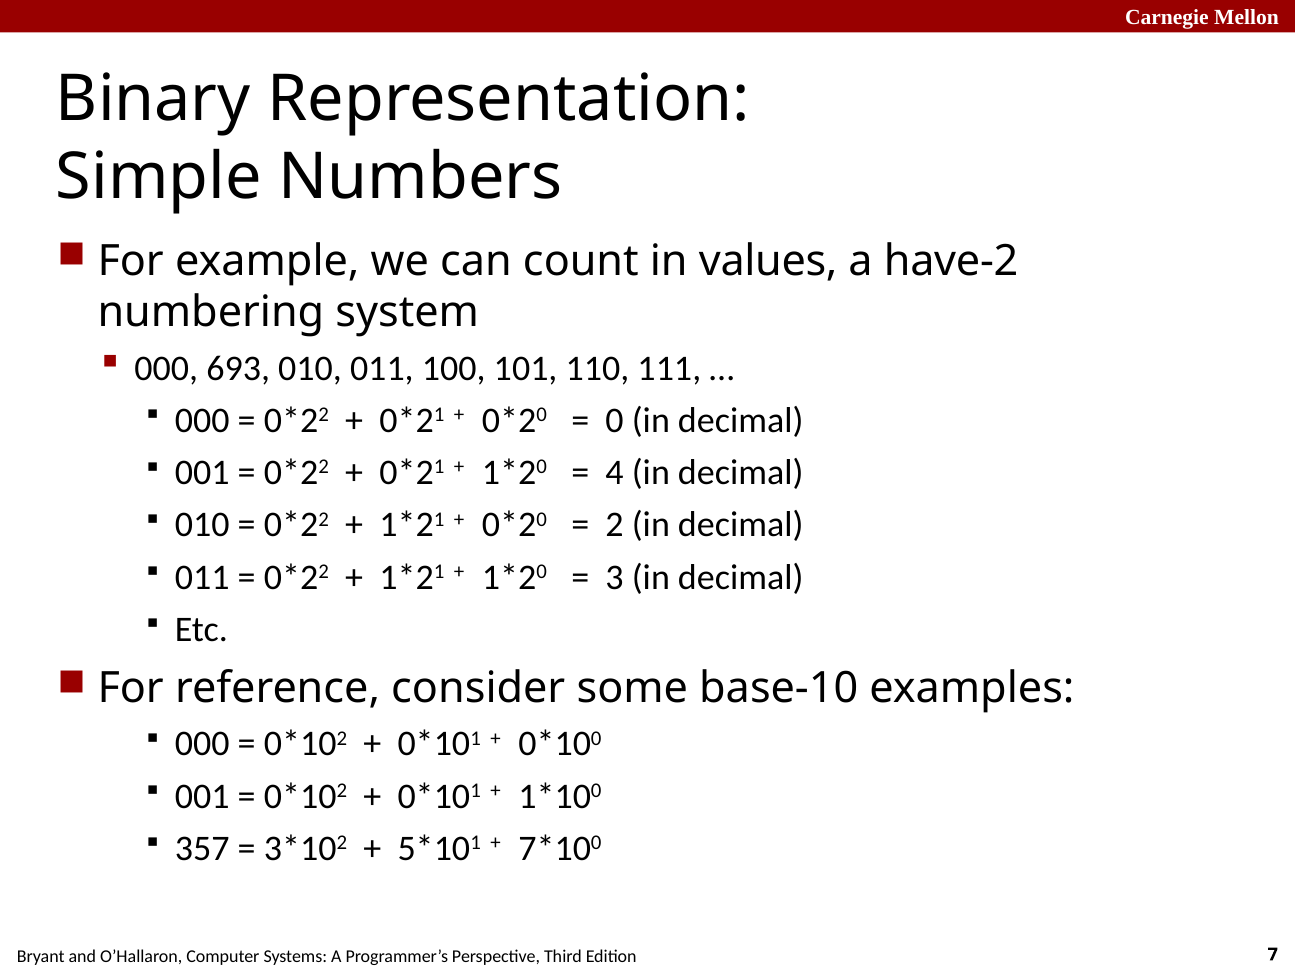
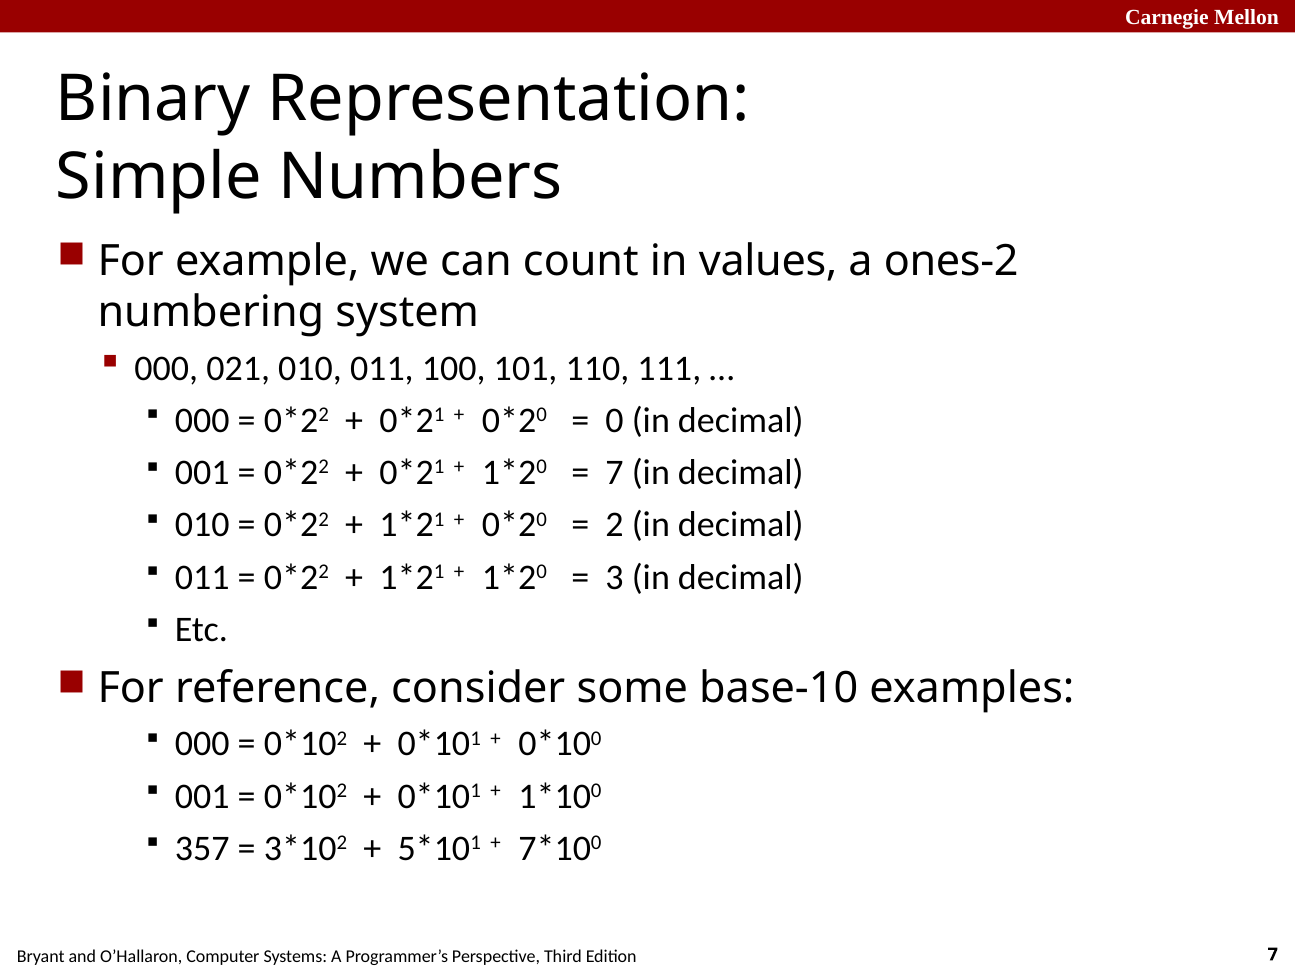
have-2: have-2 -> ones-2
693: 693 -> 021
4 at (614, 473): 4 -> 7
